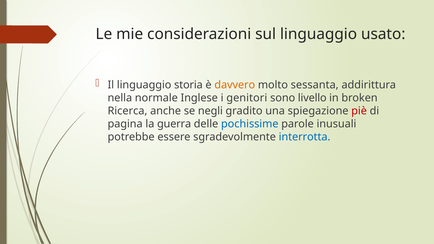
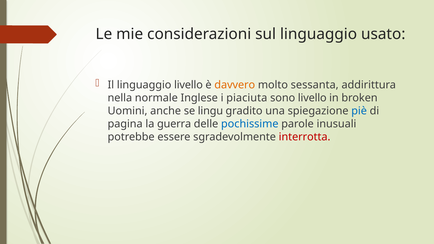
linguaggio storia: storia -> livello
genitori: genitori -> piaciuta
Ricerca: Ricerca -> Uomini
negli: negli -> lingu
piè colour: red -> blue
interrotta colour: blue -> red
